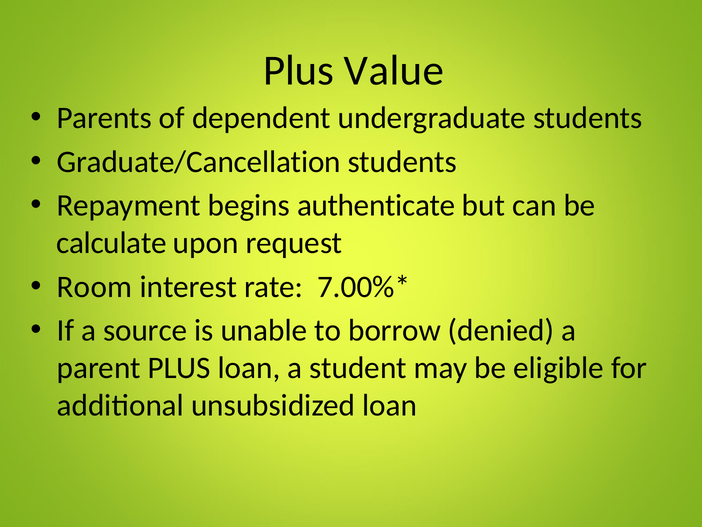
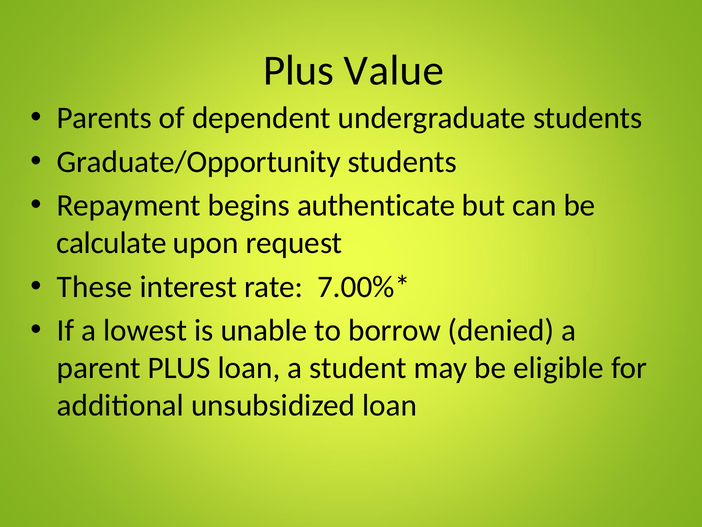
Graduate/Cancellation: Graduate/Cancellation -> Graduate/Opportunity
Room: Room -> These
source: source -> lowest
